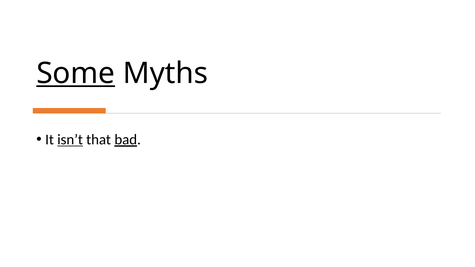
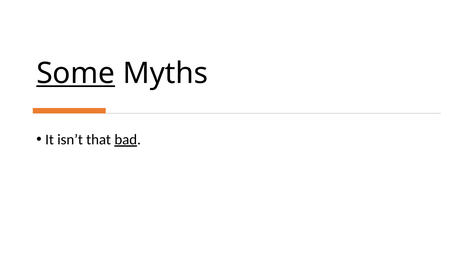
isn’t underline: present -> none
